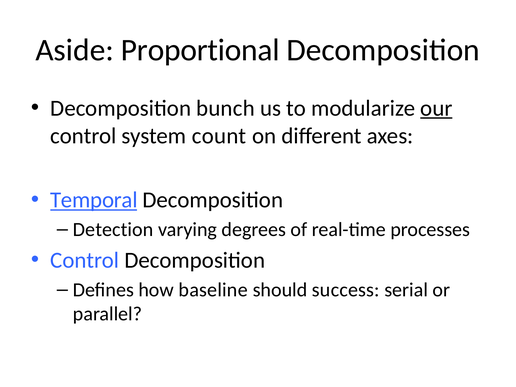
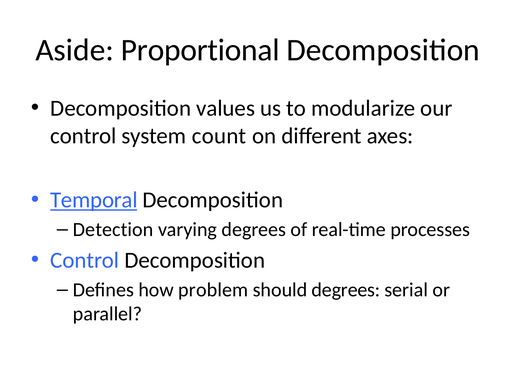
bunch: bunch -> values
our underline: present -> none
baseline: baseline -> problem
should success: success -> degrees
